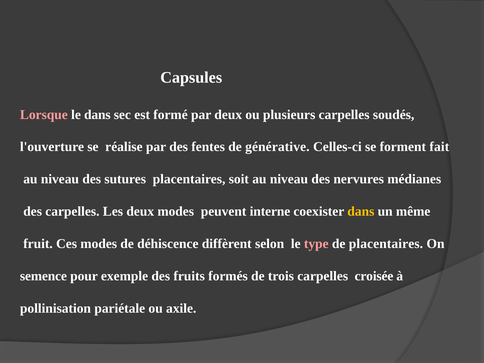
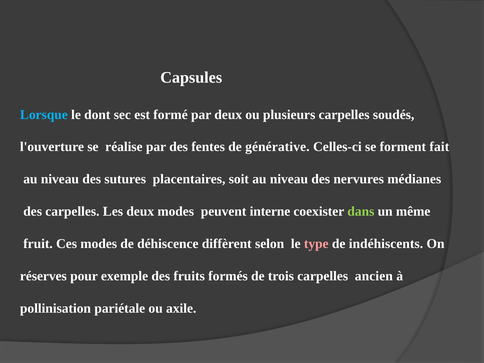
Lorsque colour: pink -> light blue
le dans: dans -> dont
dans at (361, 211) colour: yellow -> light green
de placentaires: placentaires -> indéhiscents
semence: semence -> réserves
croisée: croisée -> ancien
